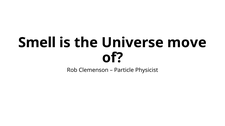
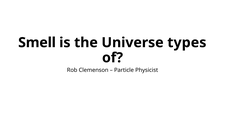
move: move -> types
